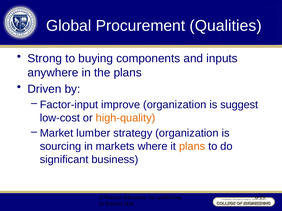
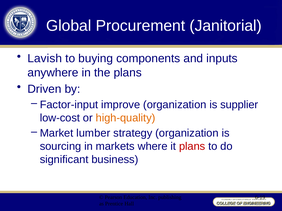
Qualities: Qualities -> Janitorial
Strong: Strong -> Lavish
suggest: suggest -> supplier
plans at (192, 147) colour: orange -> red
